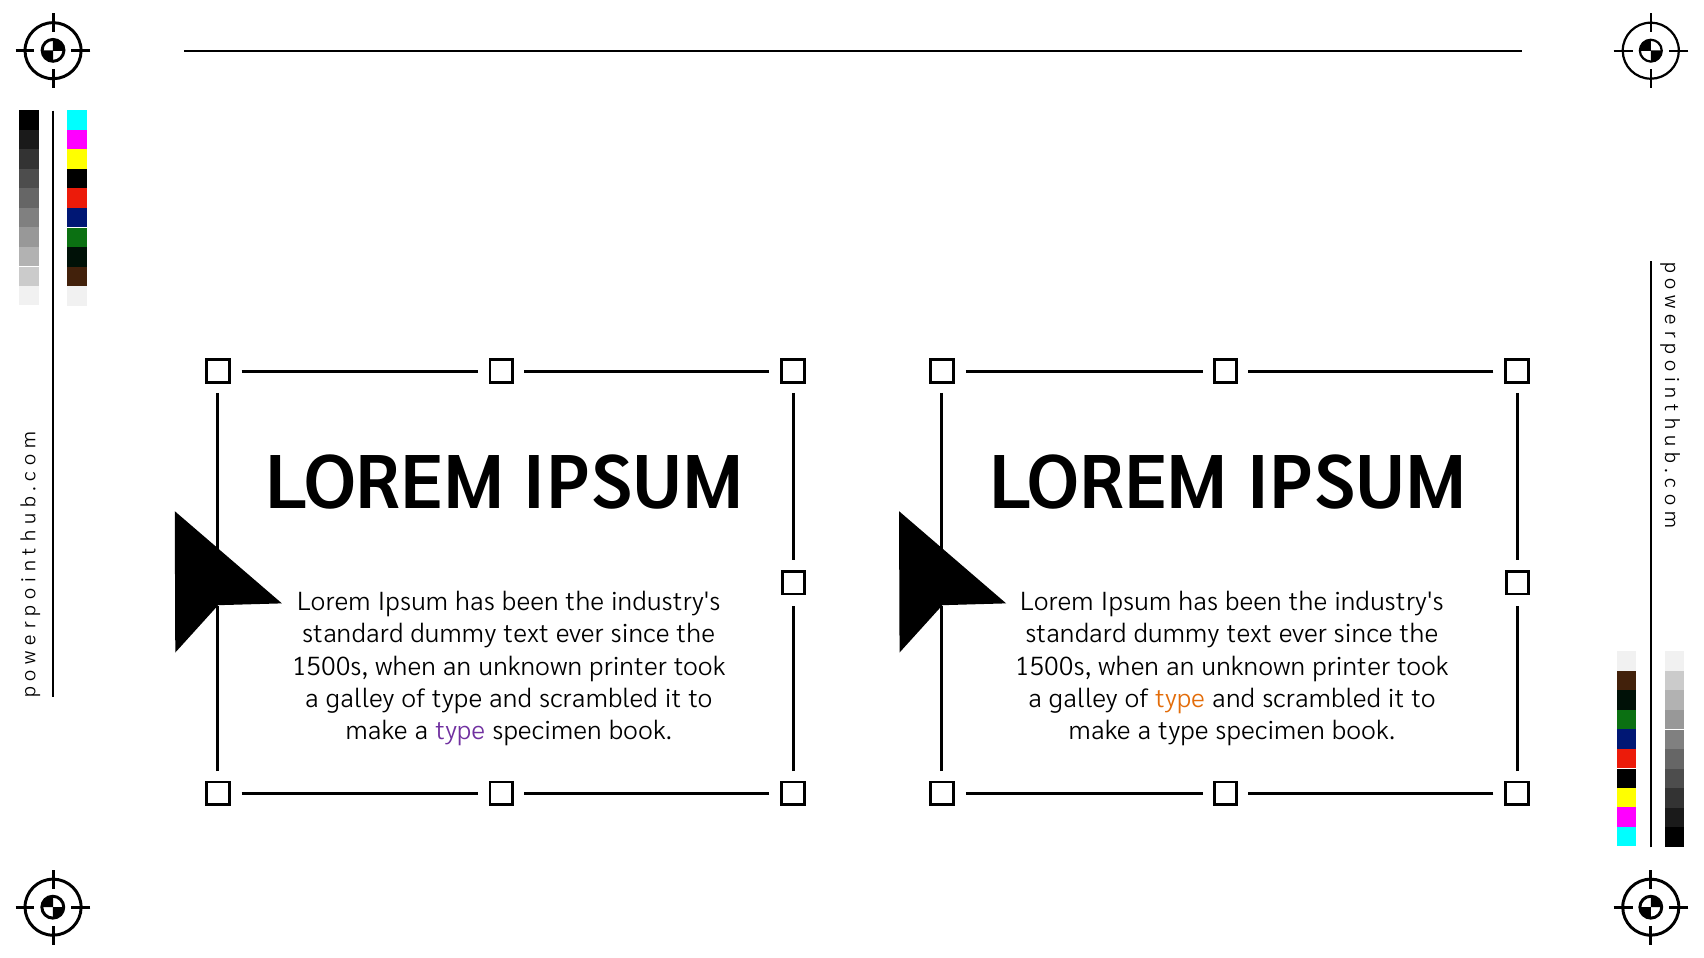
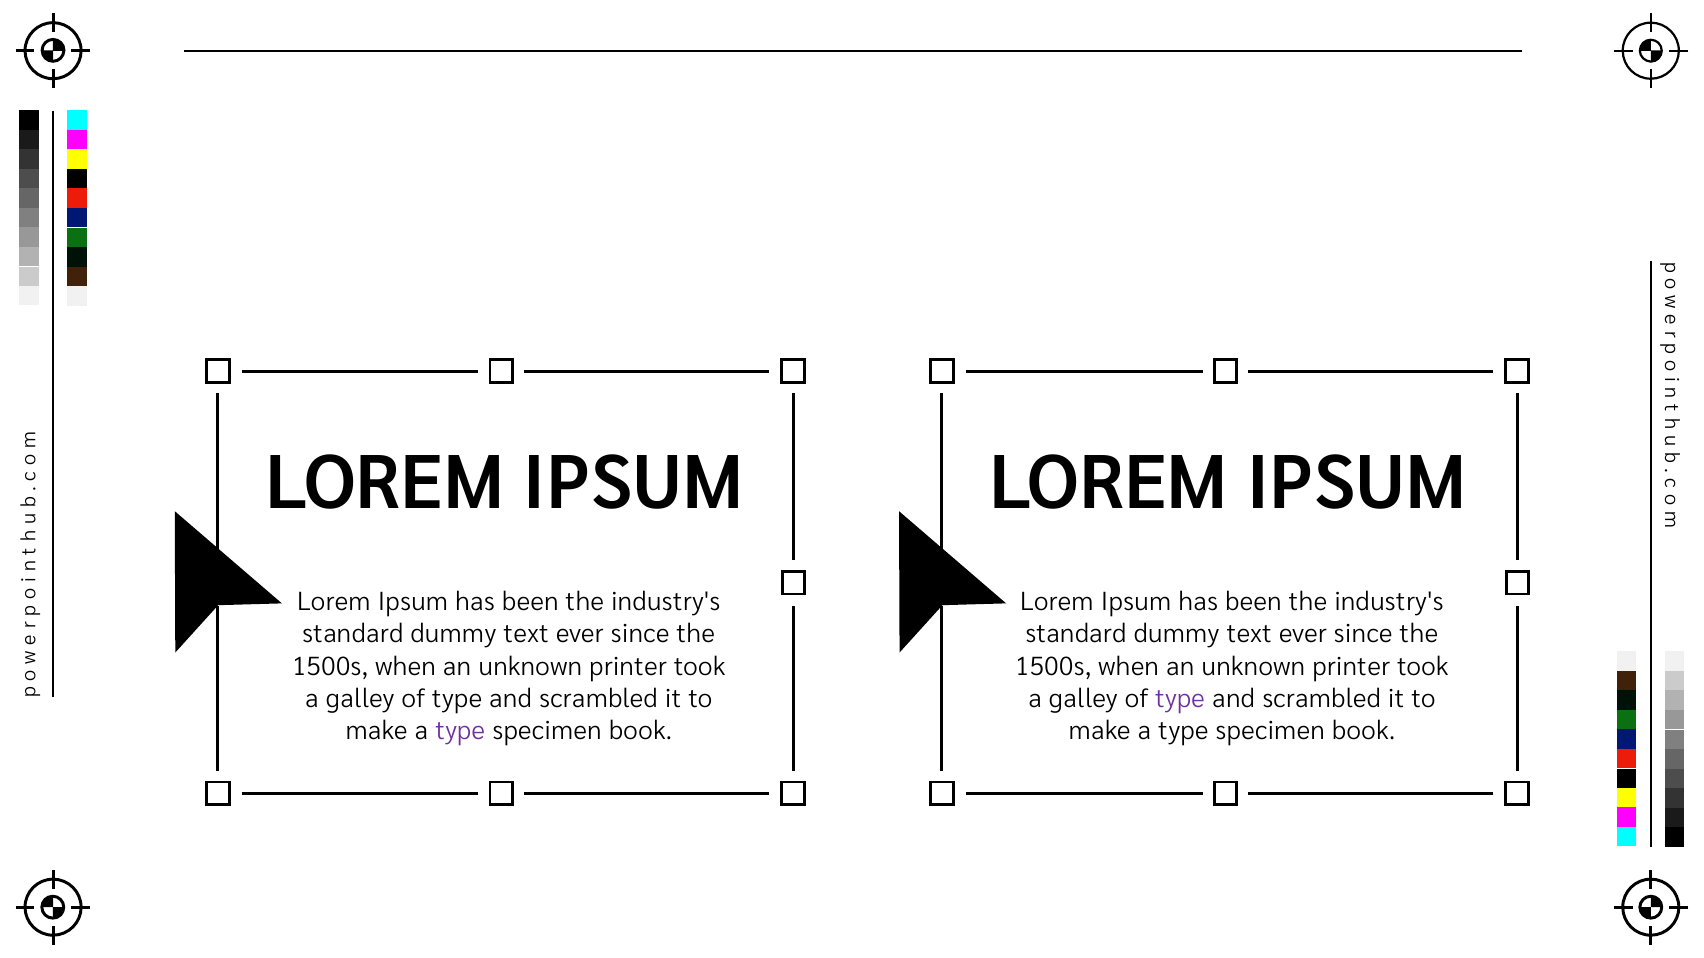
type at (1180, 699) colour: orange -> purple
